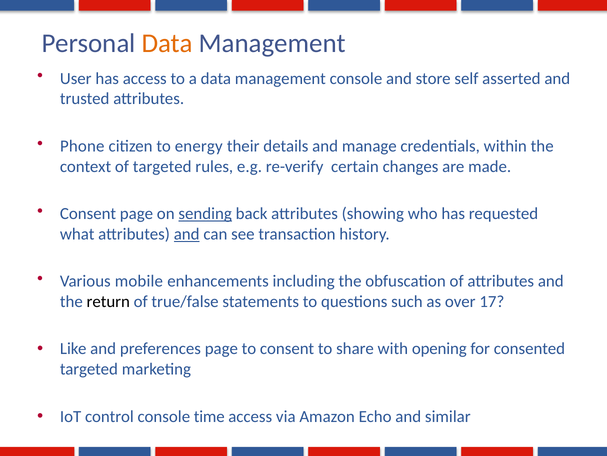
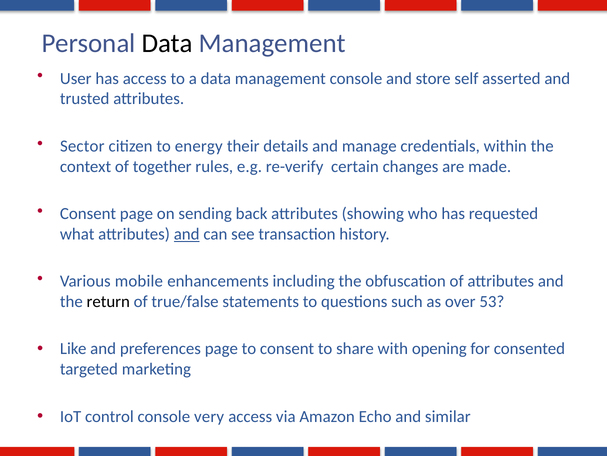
Data at (167, 43) colour: orange -> black
Phone: Phone -> Sector
of targeted: targeted -> together
sending underline: present -> none
17: 17 -> 53
time: time -> very
